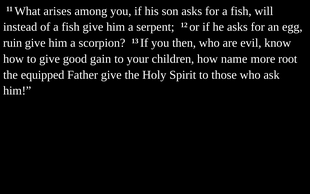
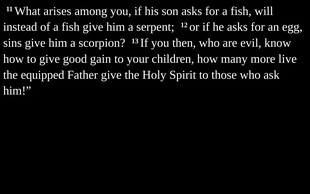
ruin: ruin -> sins
name: name -> many
root: root -> live
